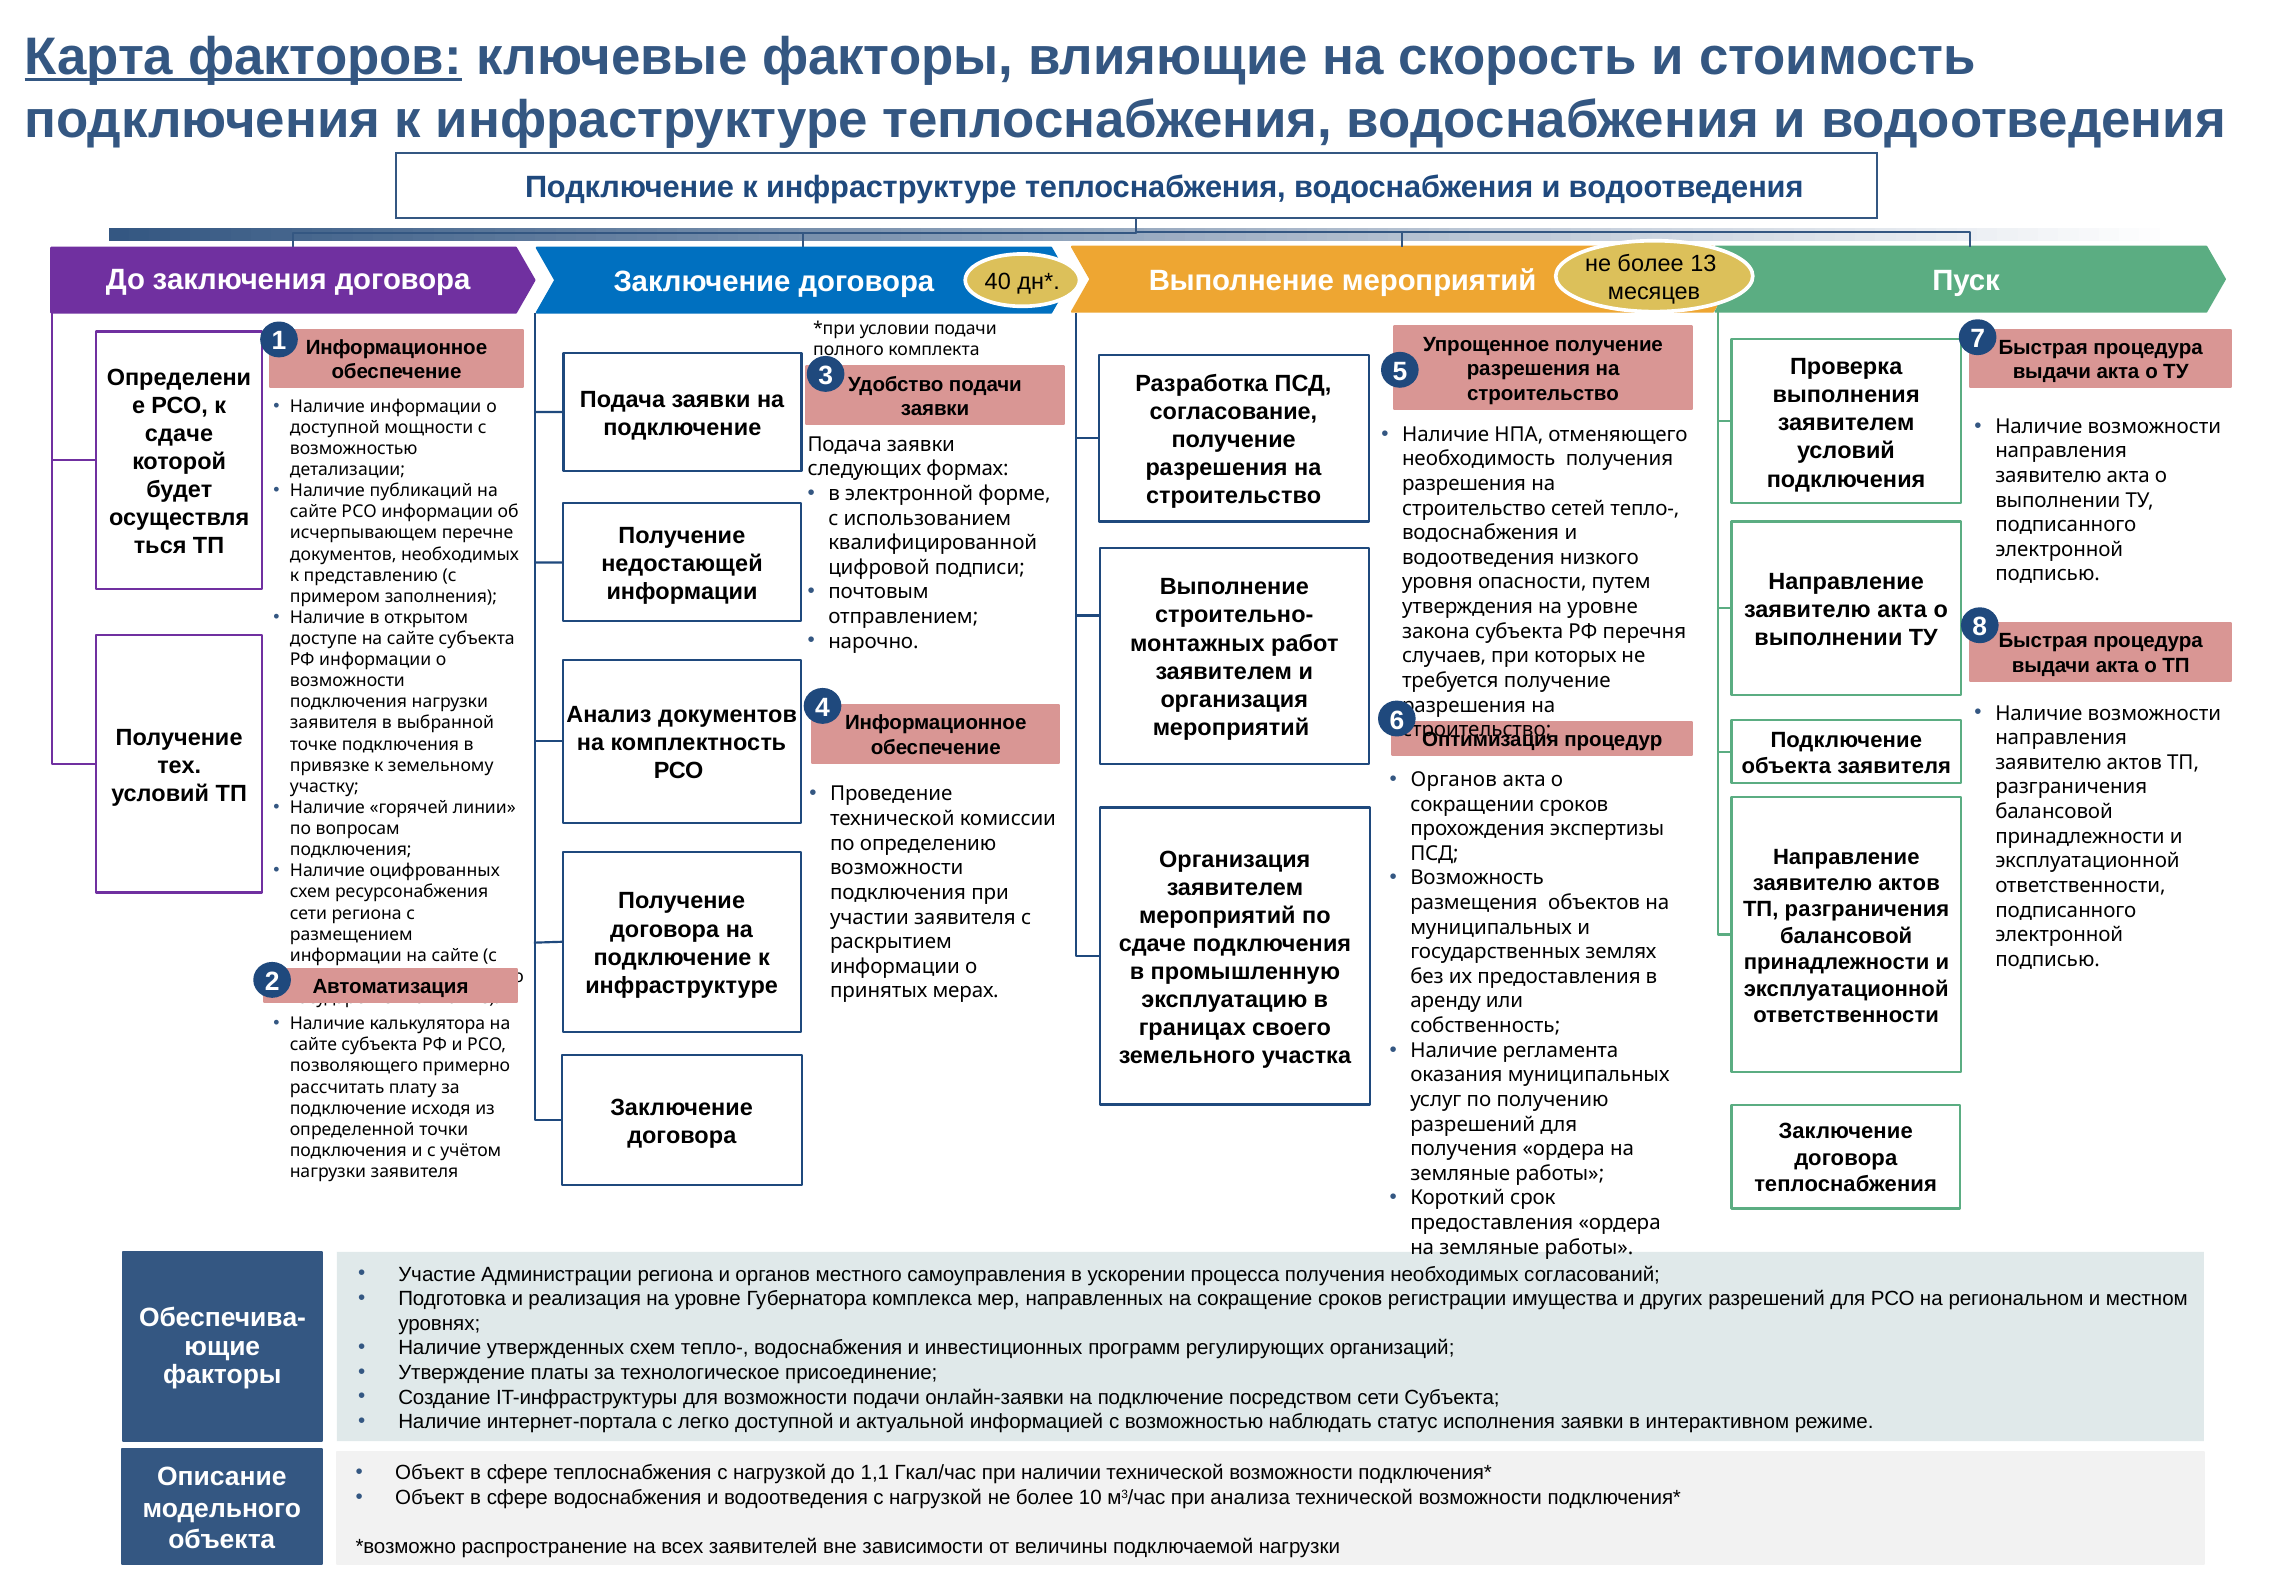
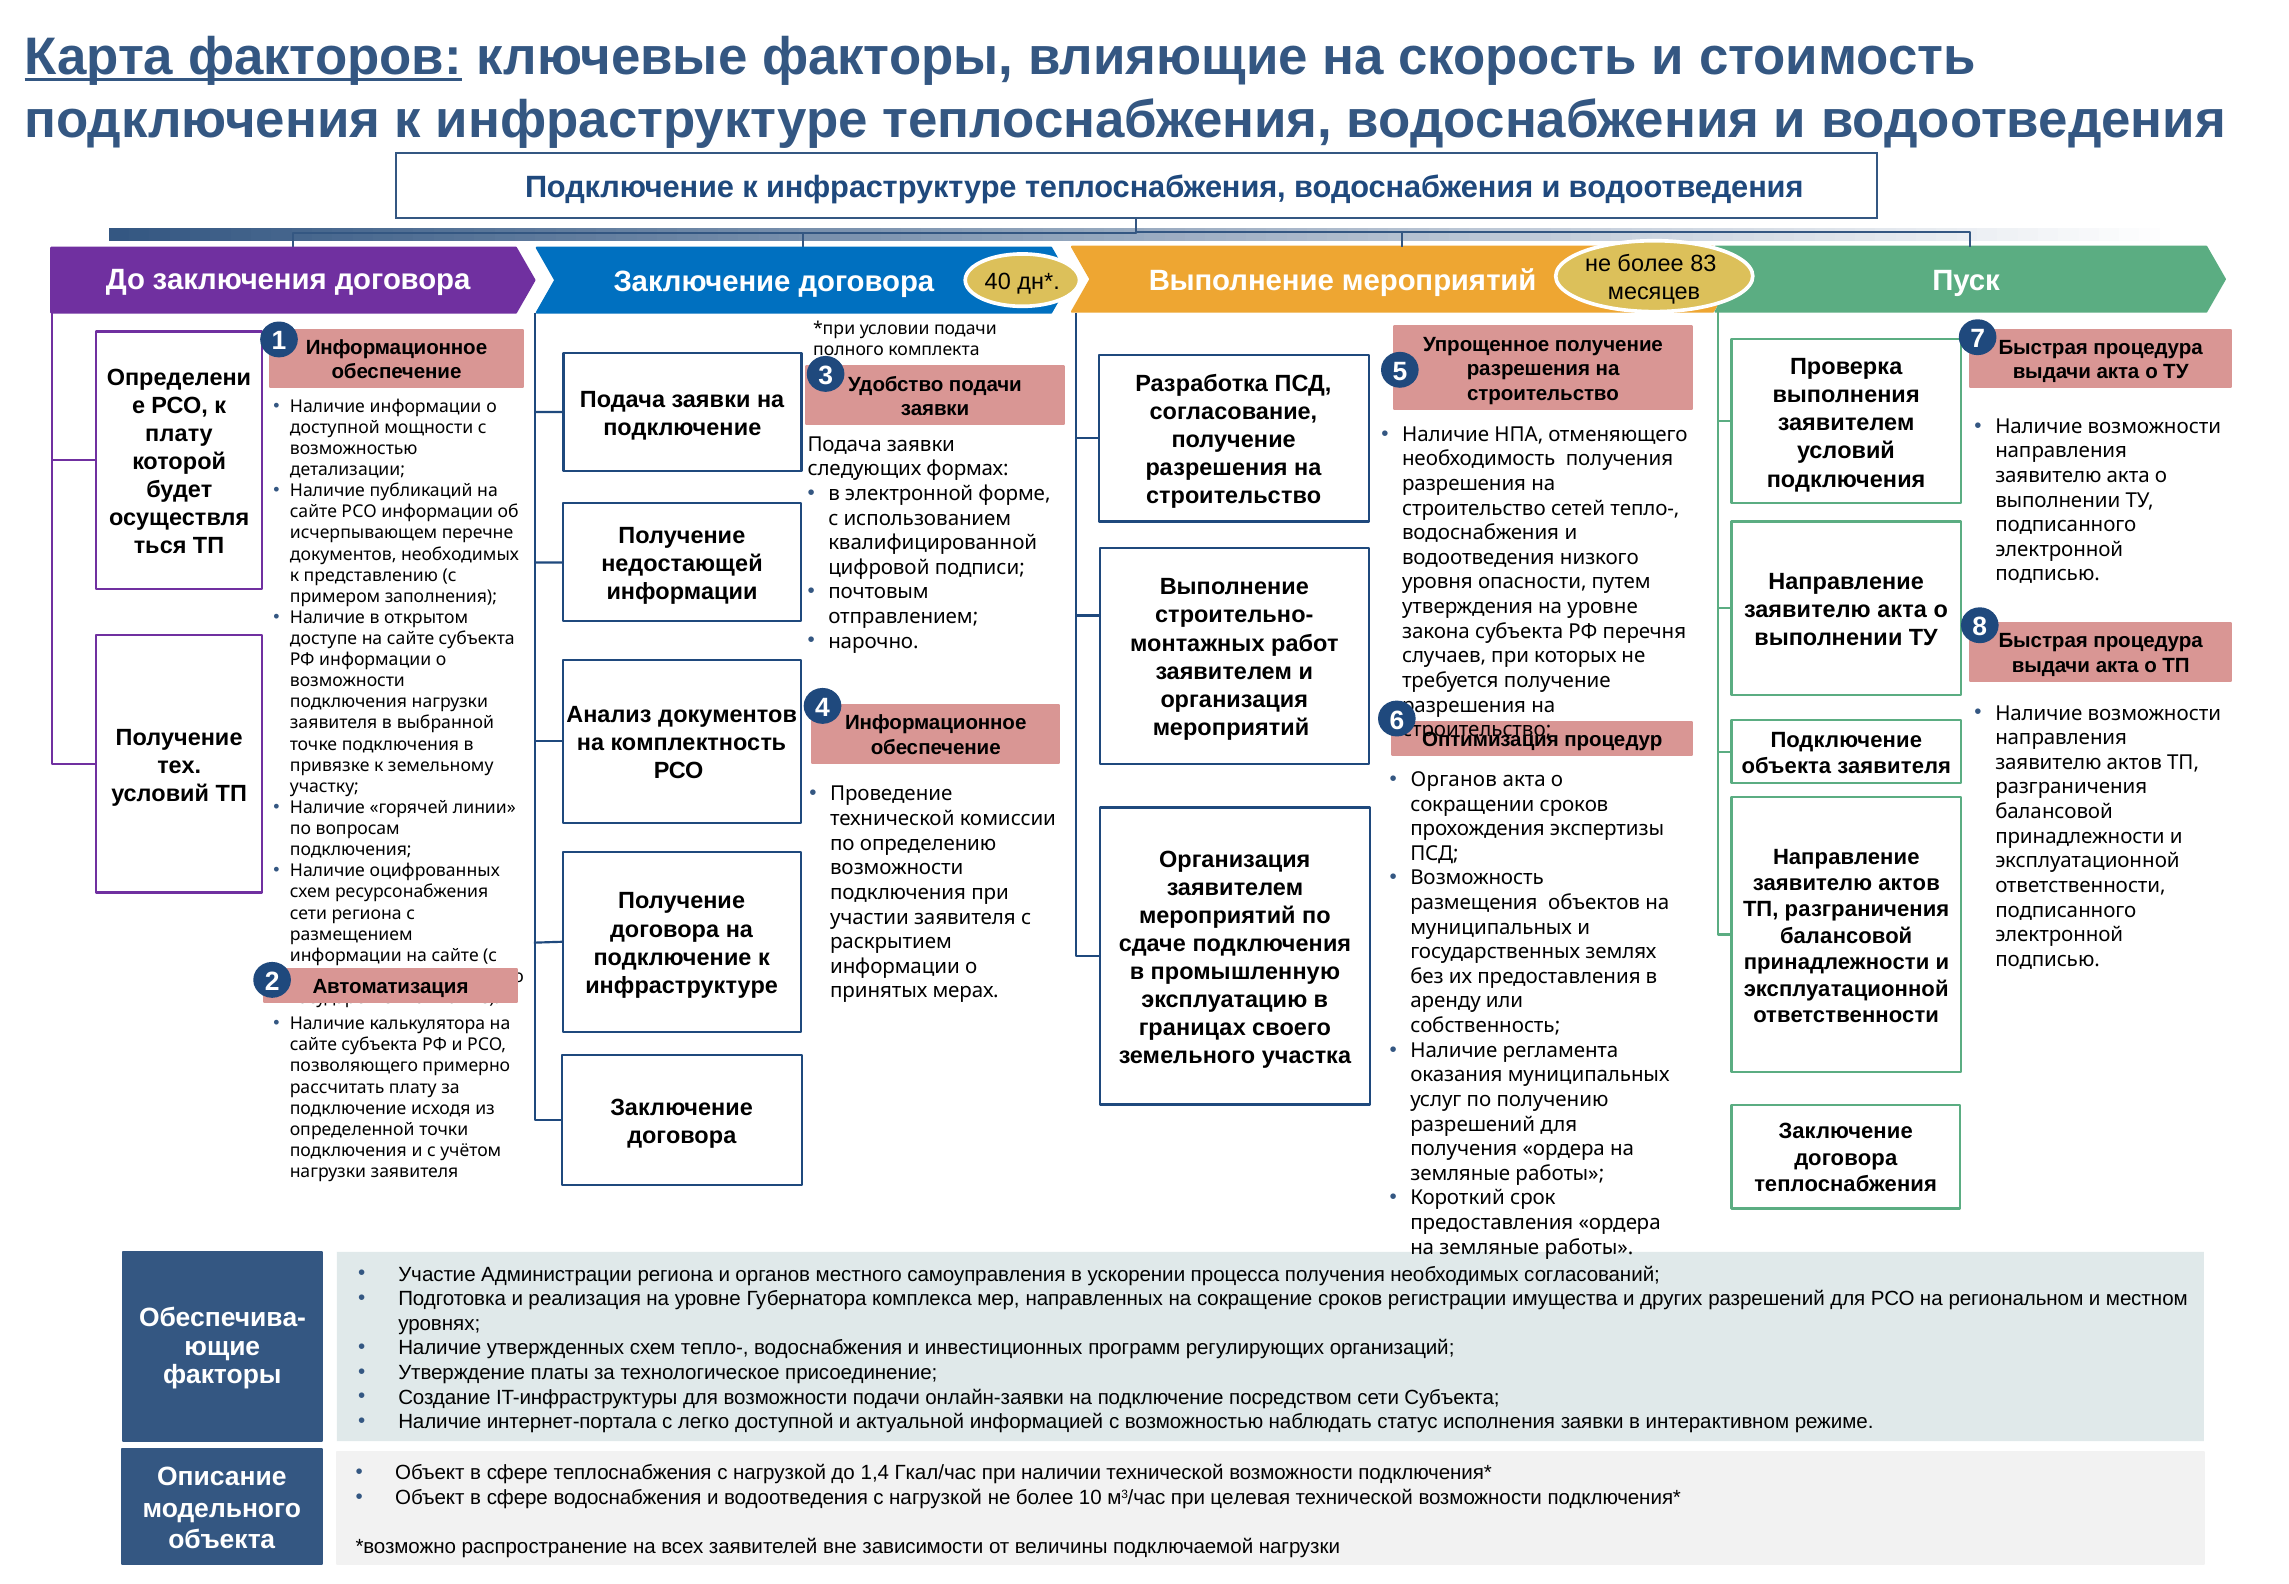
13: 13 -> 83
сдаче at (179, 434): сдаче -> плату
1,1: 1,1 -> 1,4
анализа: анализа -> целевая
